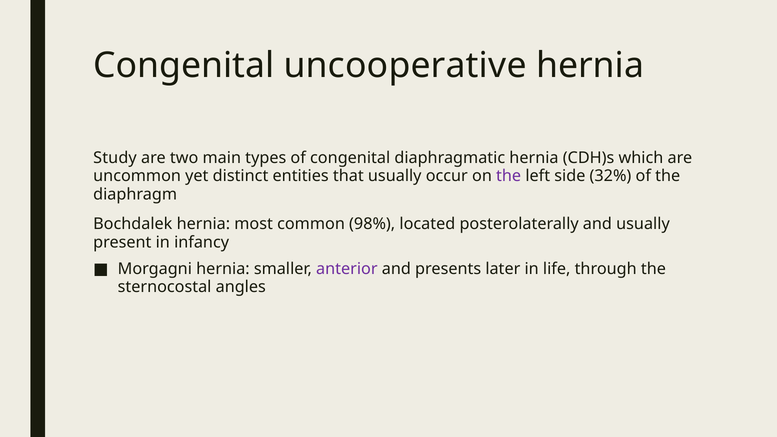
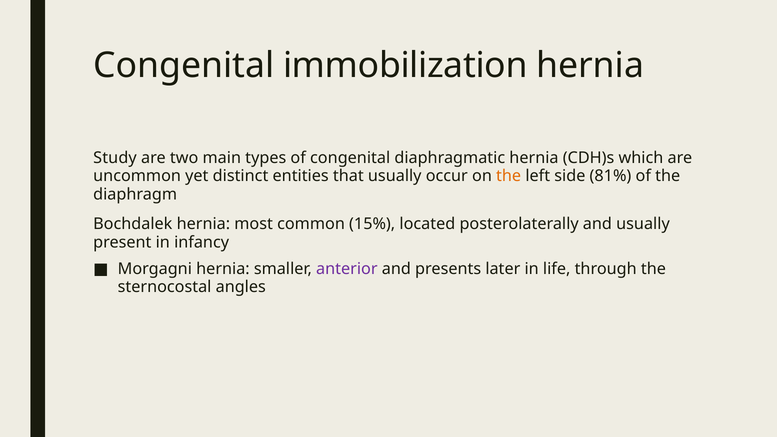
uncooperative: uncooperative -> immobilization
the at (509, 176) colour: purple -> orange
32%: 32% -> 81%
98%: 98% -> 15%
